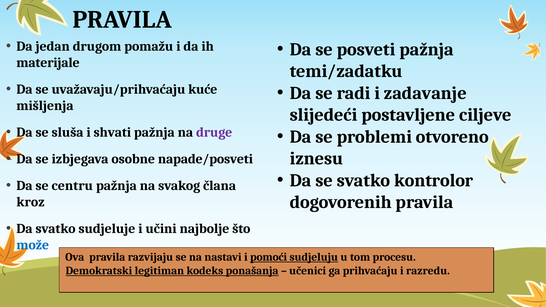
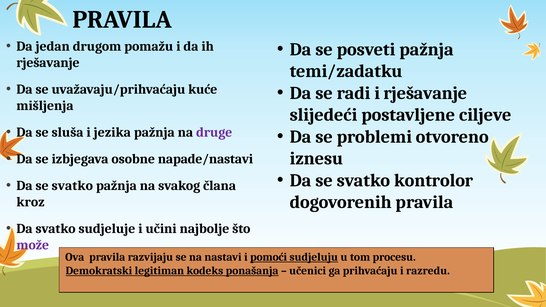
materijale at (48, 63): materijale -> rješavanje
i zadavanje: zadavanje -> rješavanje
shvati: shvati -> jezika
napade/posveti: napade/posveti -> napade/nastavi
centru at (72, 186): centru -> svatko
može colour: blue -> purple
